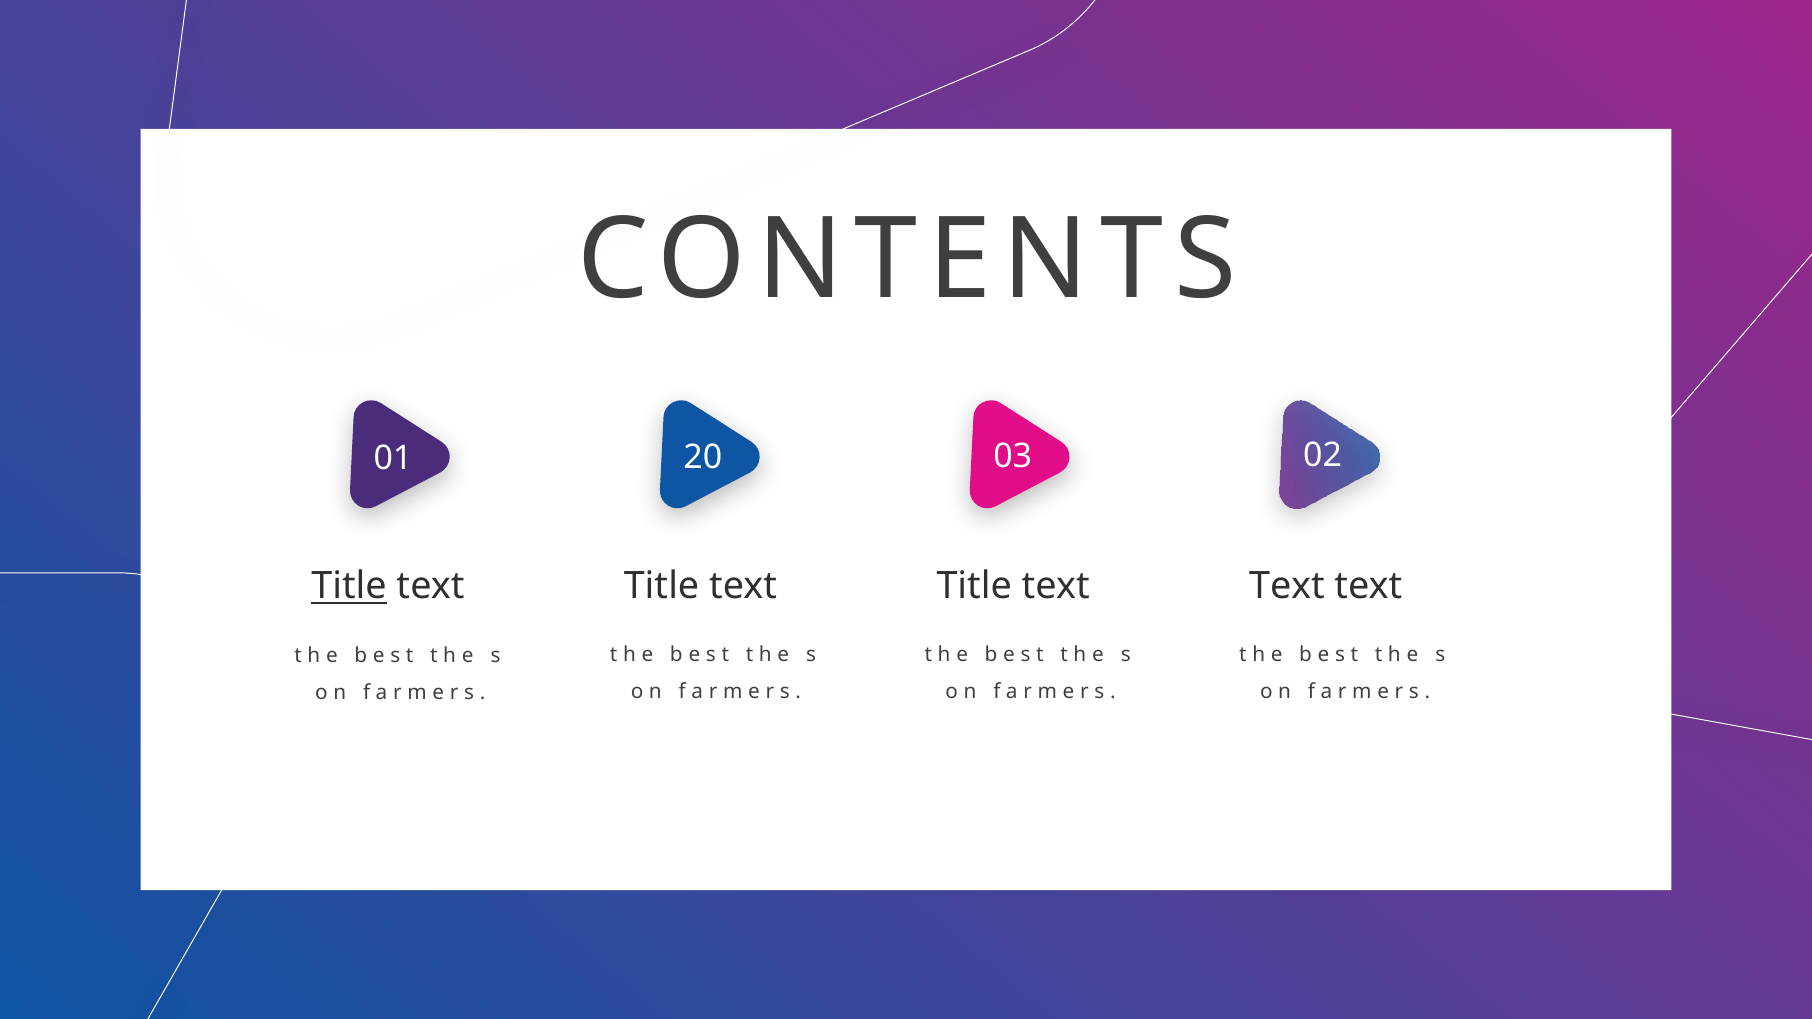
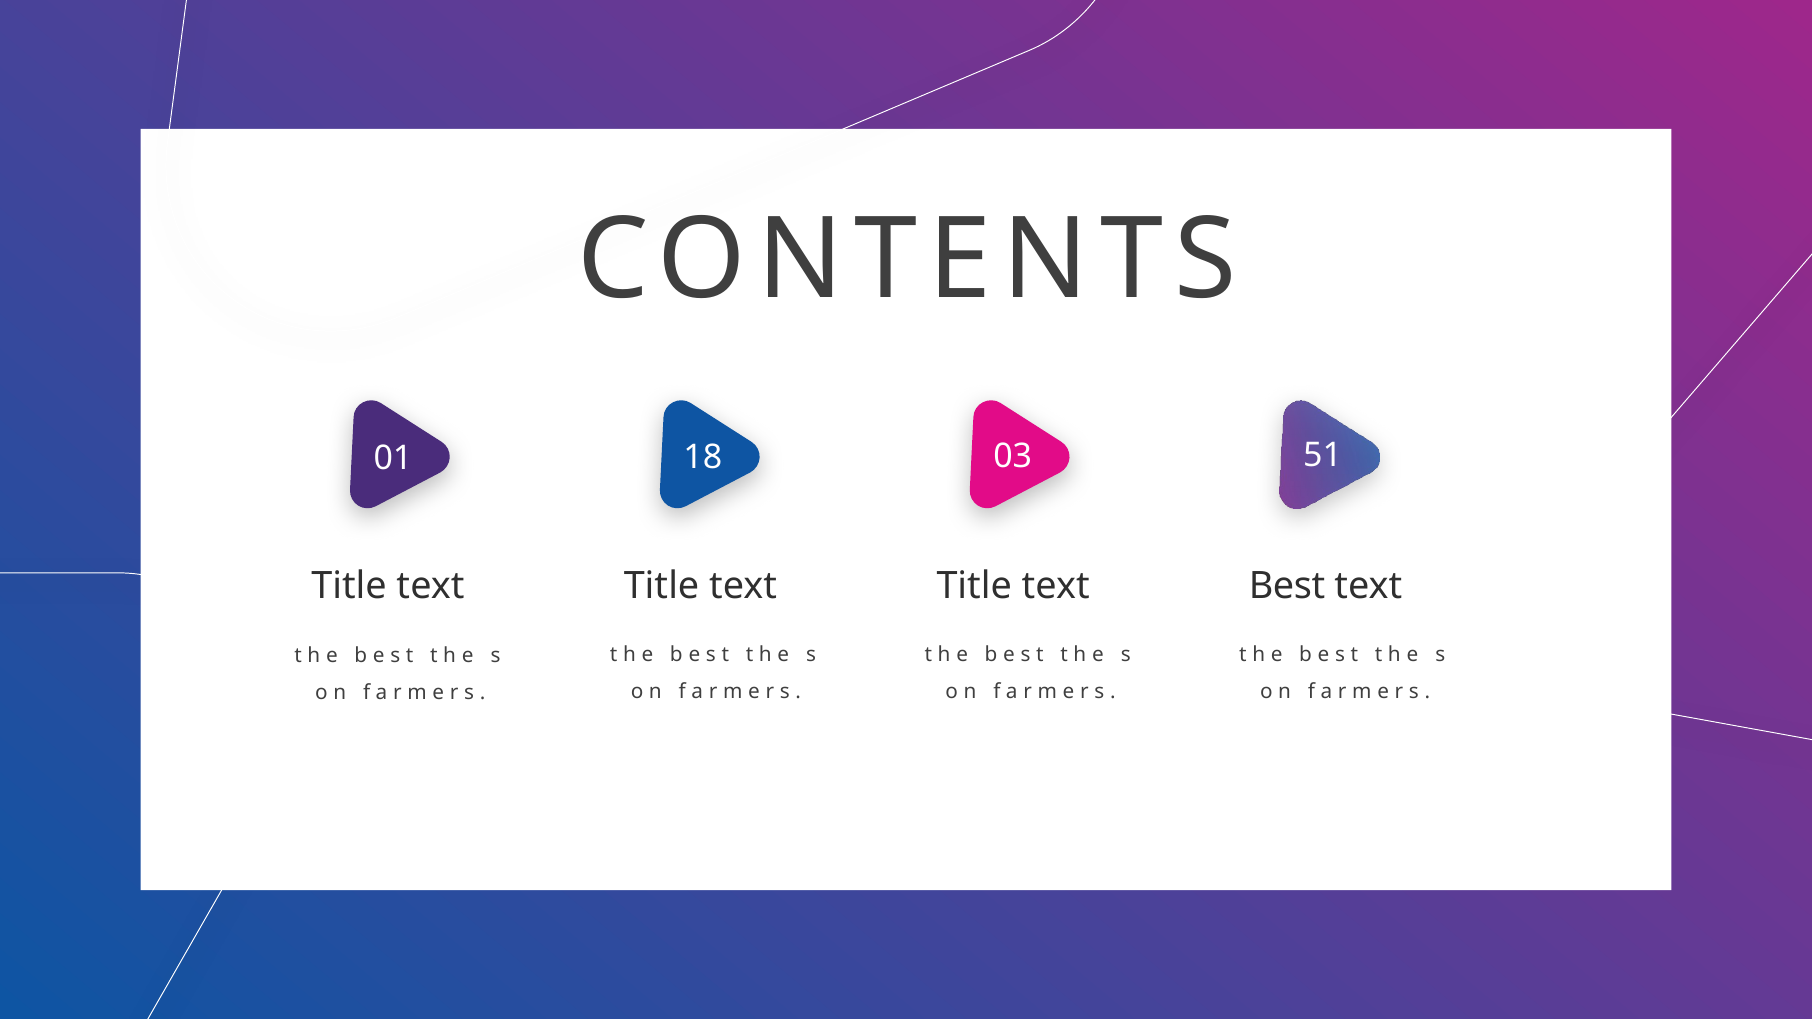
20: 20 -> 18
02: 02 -> 51
Title at (349, 587) underline: present -> none
Title text Text: Text -> Best
